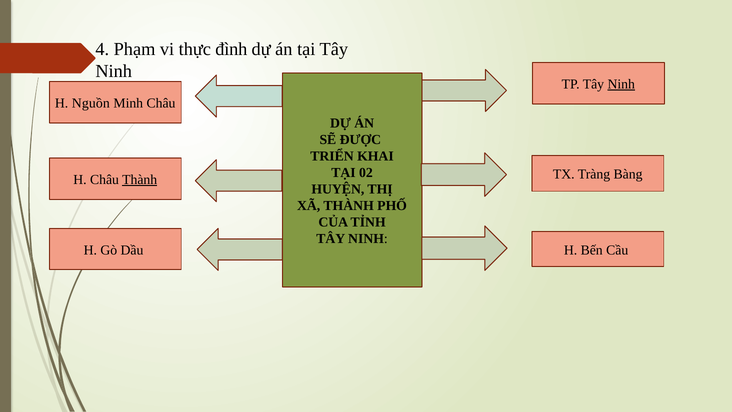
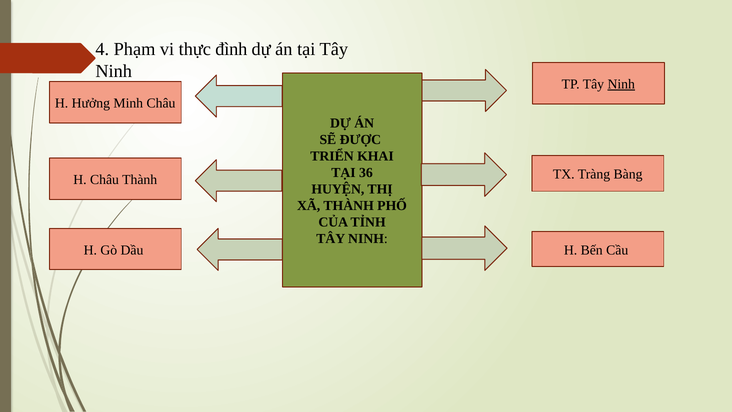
Nguồn: Nguồn -> Hưởng
02: 02 -> 36
Thành at (140, 180) underline: present -> none
